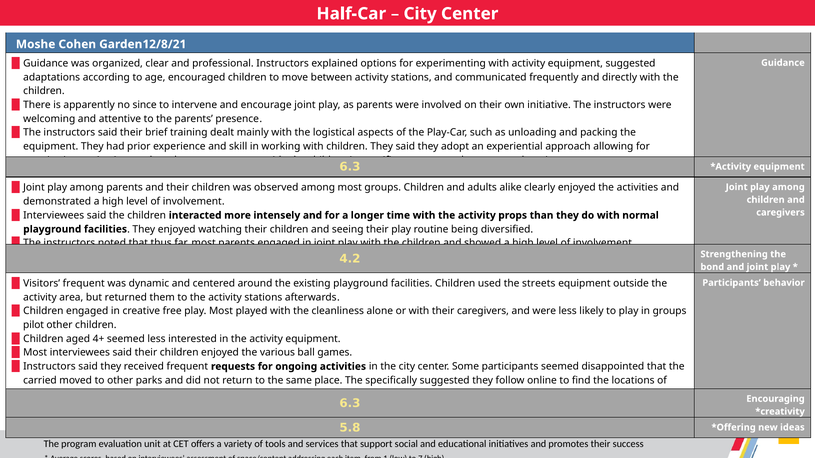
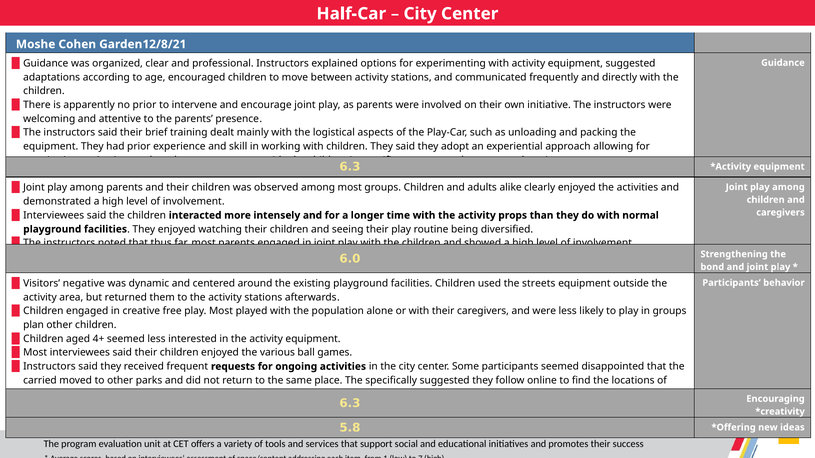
no since: since -> prior
4.2: 4.2 -> 6.0
Visitors frequent: frequent -> negative
cleanliness: cleanliness -> population
pilot: pilot -> plan
